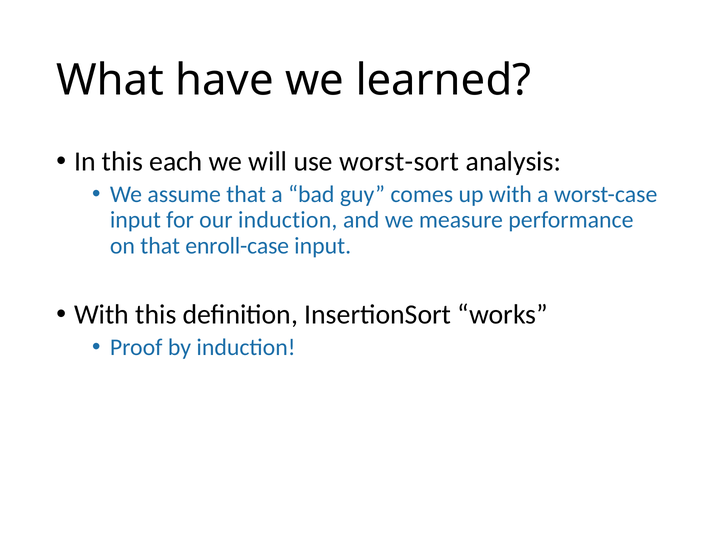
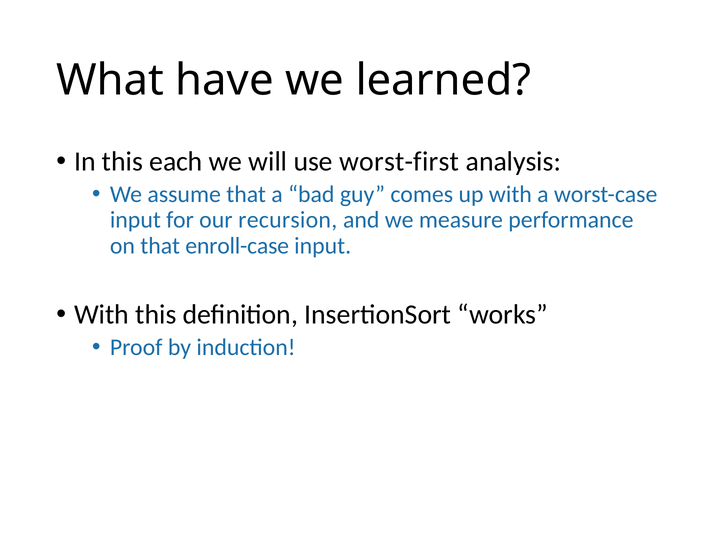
worst-sort: worst-sort -> worst-first
our induction: induction -> recursion
